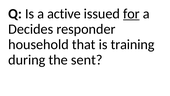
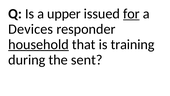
active: active -> upper
Decides: Decides -> Devices
household underline: none -> present
